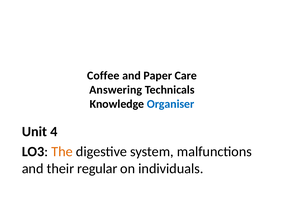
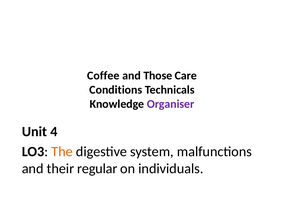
Paper: Paper -> Those
Answering: Answering -> Conditions
Organiser colour: blue -> purple
